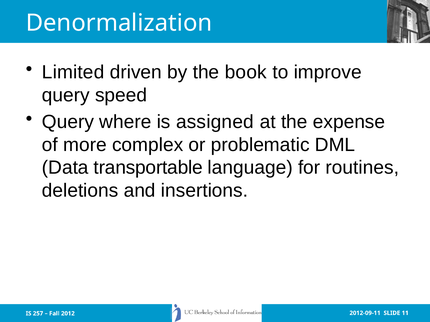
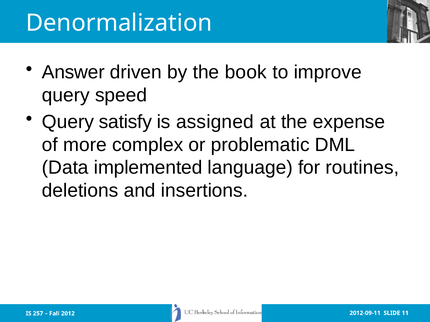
Limited: Limited -> Answer
where: where -> satisfy
transportable: transportable -> implemented
